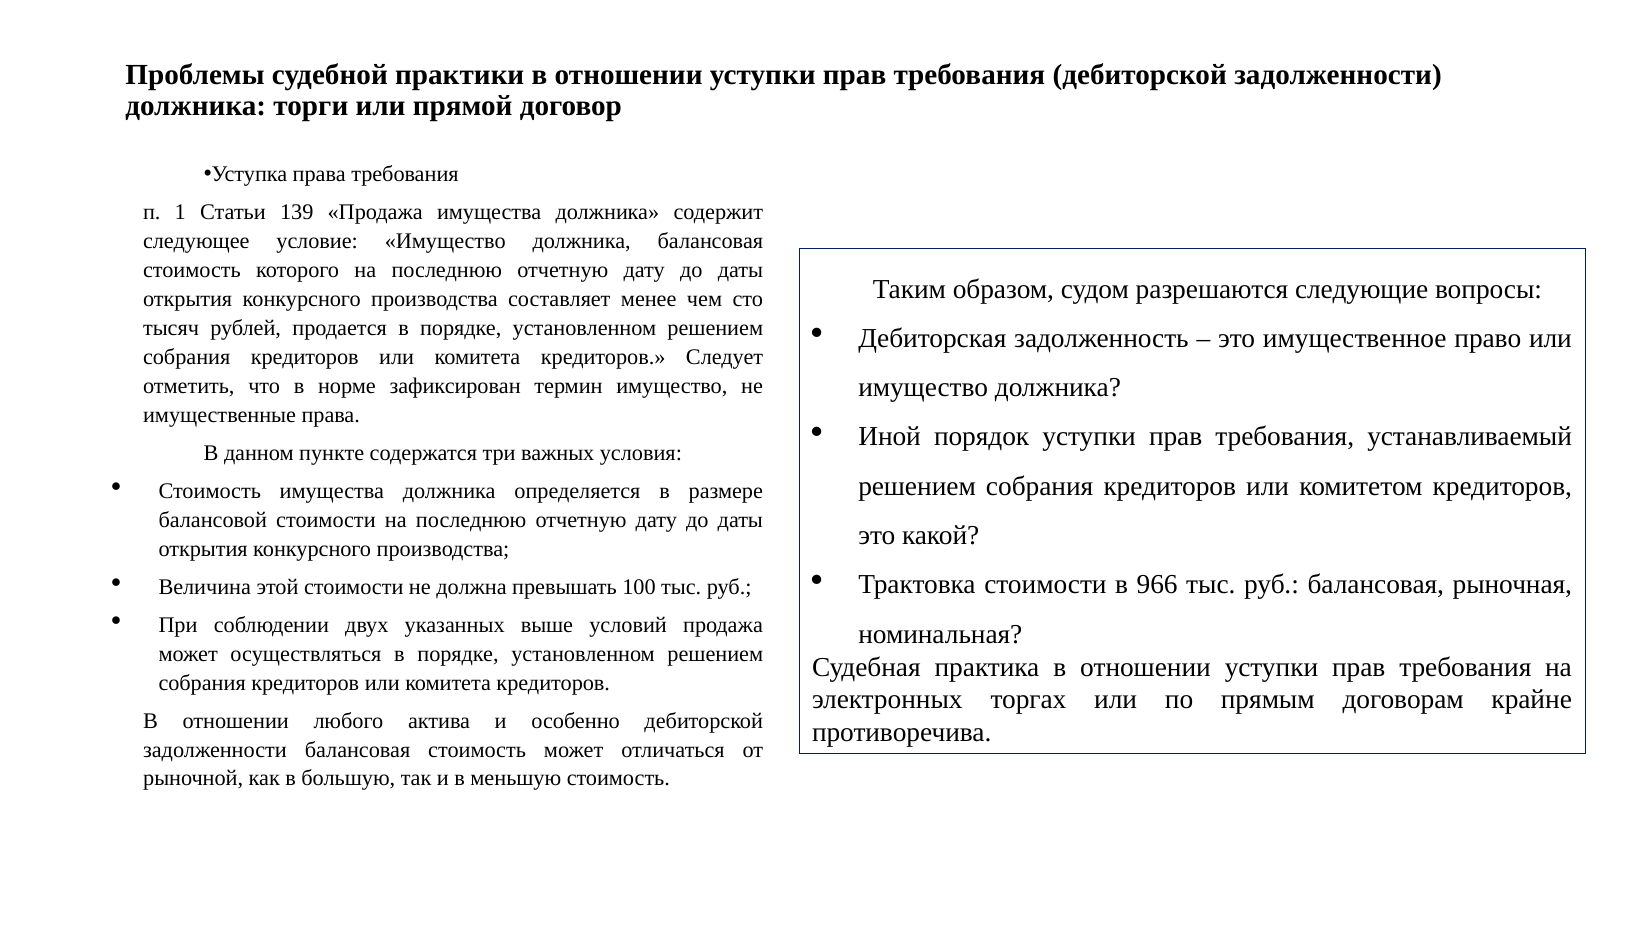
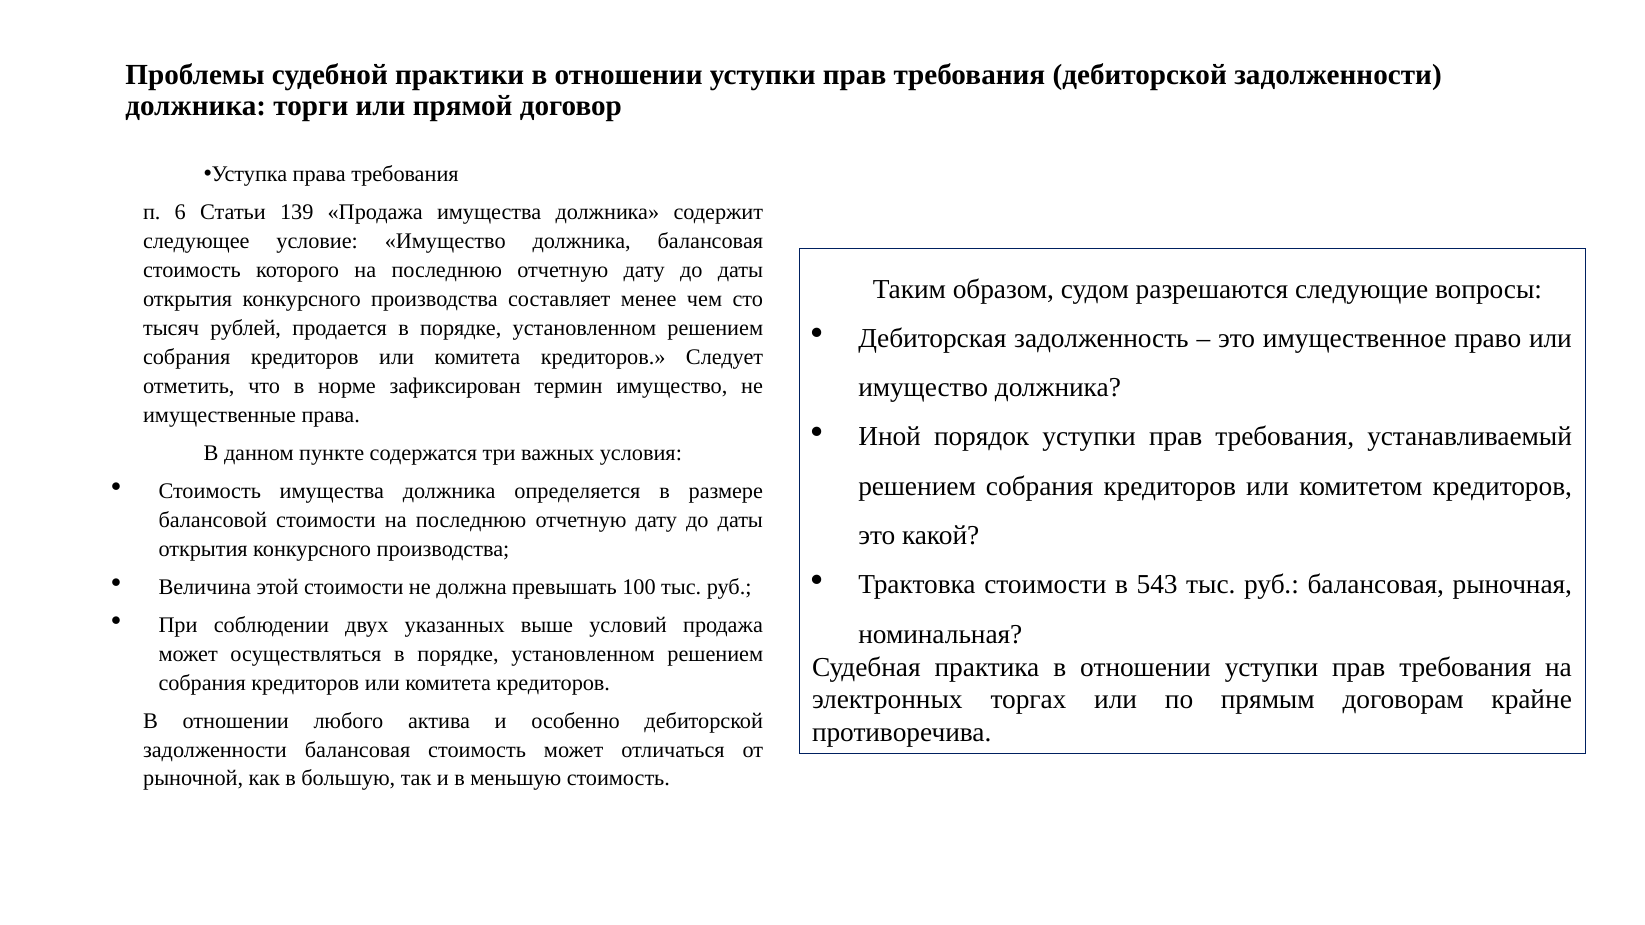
1: 1 -> 6
966: 966 -> 543
